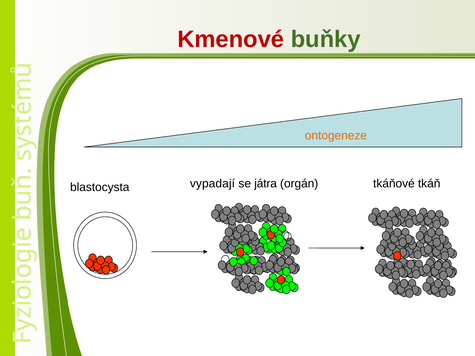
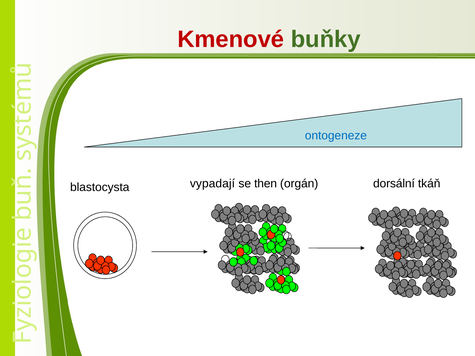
ontogeneze colour: orange -> blue
játra: játra -> then
tkáňové: tkáňové -> dorsální
